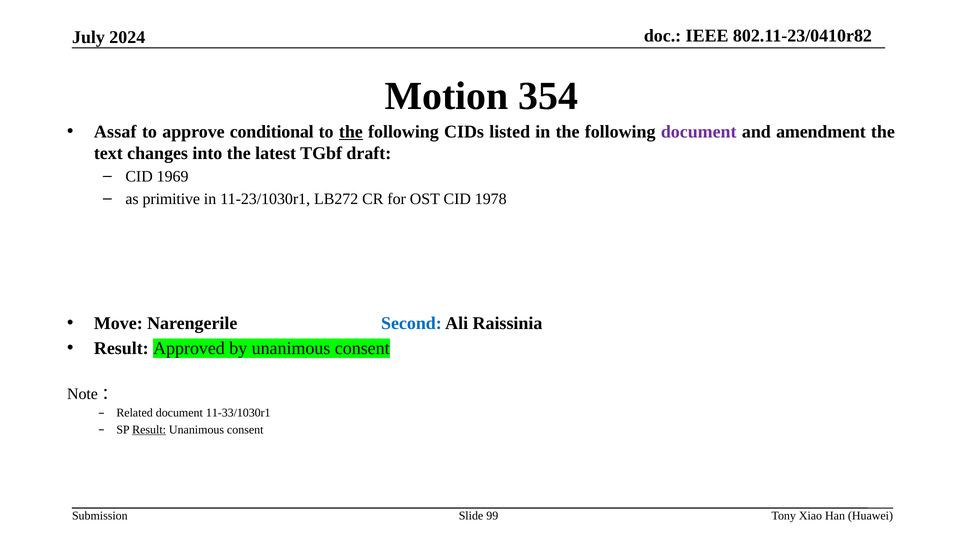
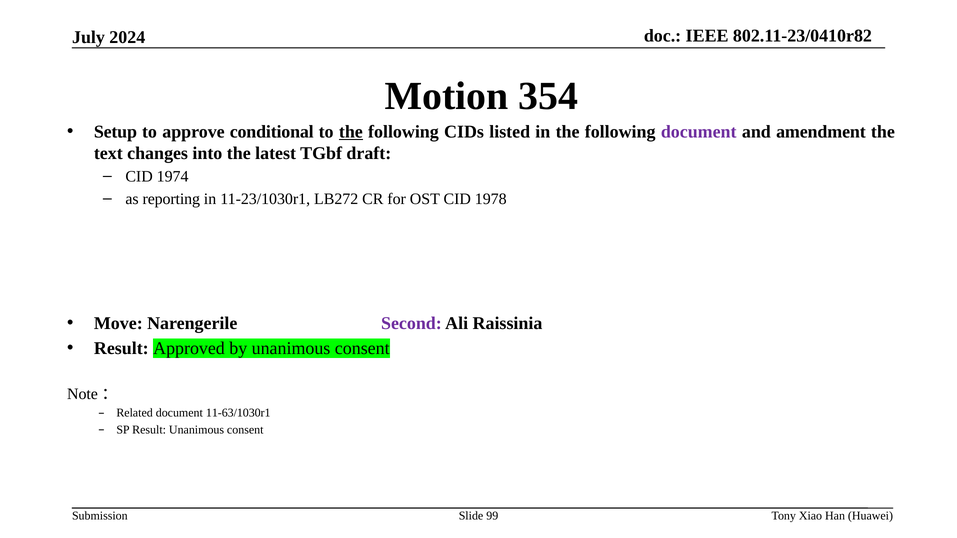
Assaf: Assaf -> Setup
1969: 1969 -> 1974
primitive: primitive -> reporting
Second colour: blue -> purple
11-33/1030r1: 11-33/1030r1 -> 11-63/1030r1
Result at (149, 430) underline: present -> none
